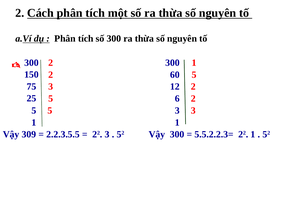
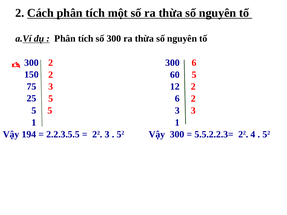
300 1: 1 -> 6
309: 309 -> 194
22 1: 1 -> 4
